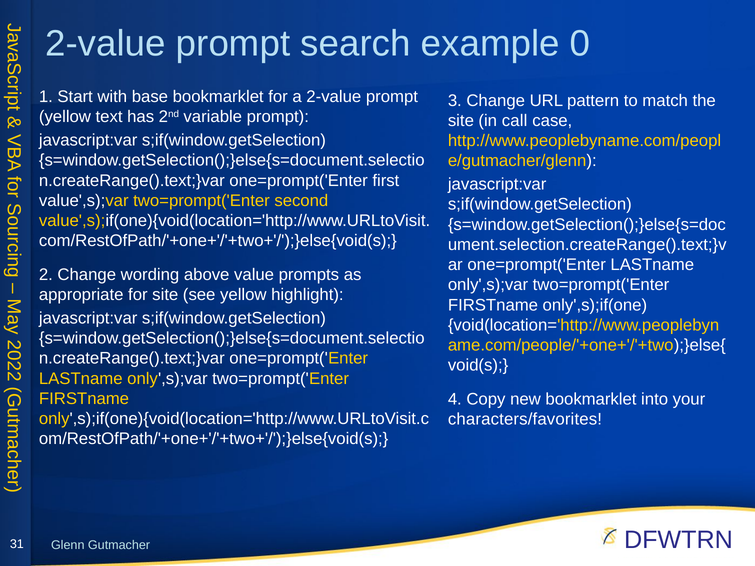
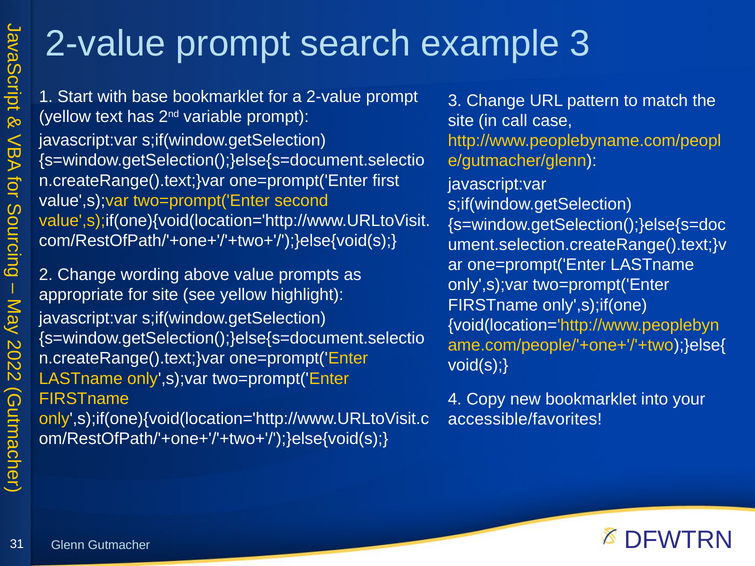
example 0: 0 -> 3
characters/favorites: characters/favorites -> accessible/favorites
